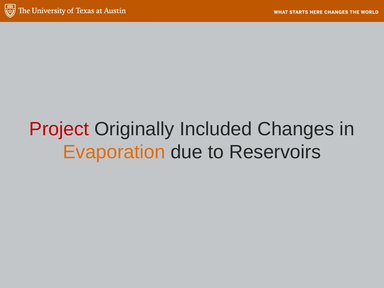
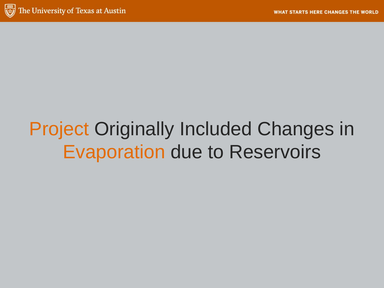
Project colour: red -> orange
